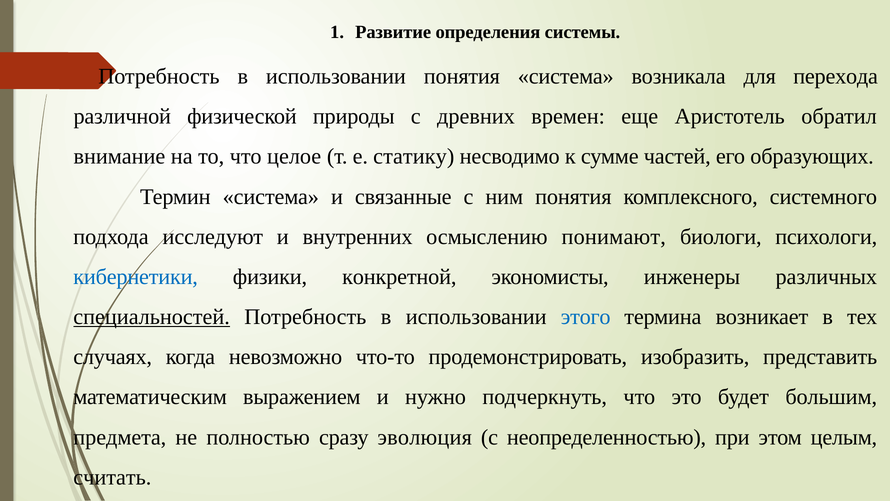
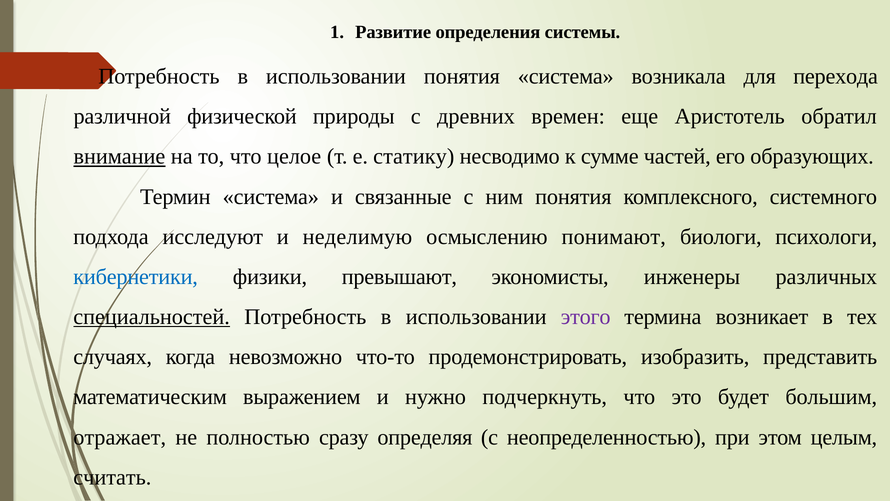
внимание underline: none -> present
внутренних: внутренних -> неделимую
конкретной: конкретной -> превышают
этого colour: blue -> purple
предмета: предмета -> отражает
эволюция: эволюция -> определяя
